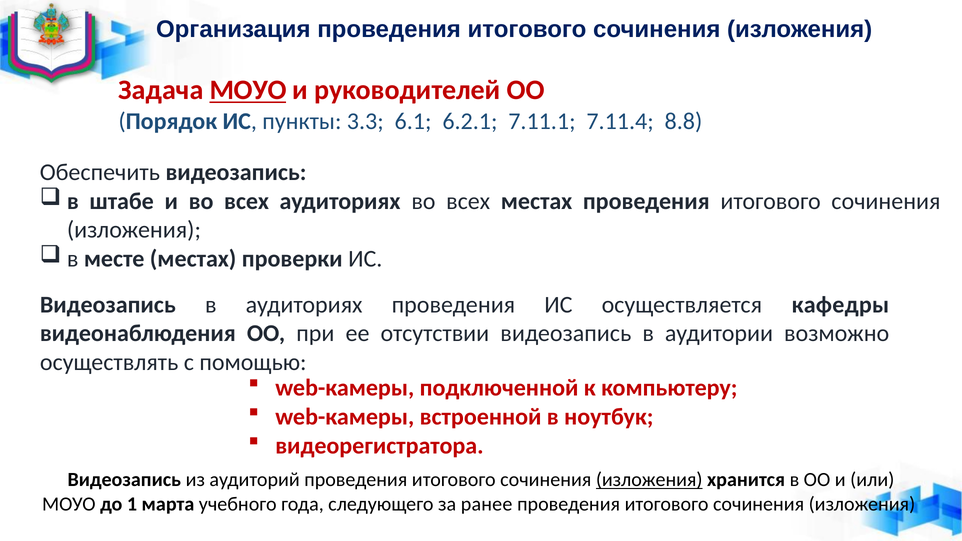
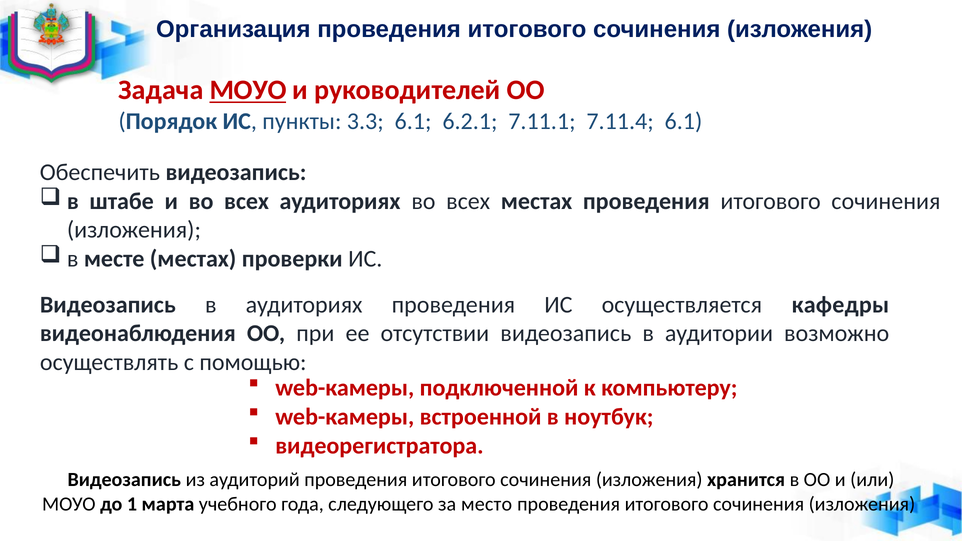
7.11.4 8.8: 8.8 -> 6.1
изложения at (649, 480) underline: present -> none
ранее: ранее -> место
